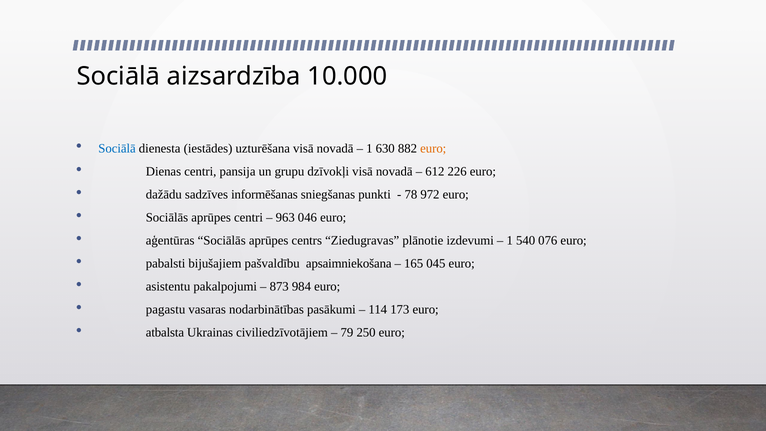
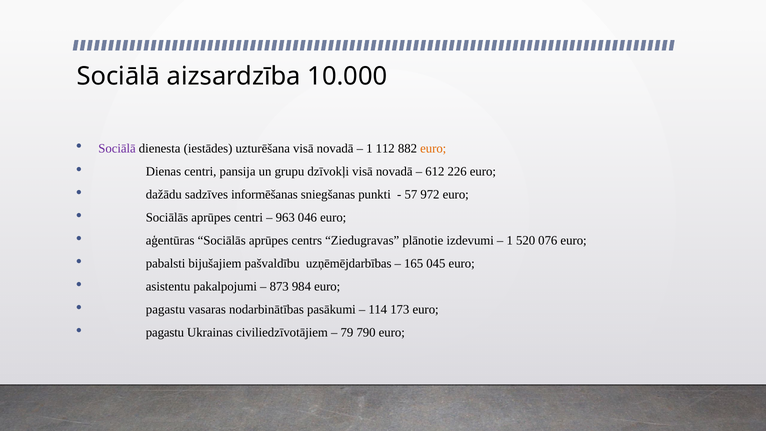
Sociālā at (117, 148) colour: blue -> purple
630: 630 -> 112
78: 78 -> 57
540: 540 -> 520
apsaimniekošana: apsaimniekošana -> uzņēmējdarbības
atbalsta at (165, 332): atbalsta -> pagastu
250: 250 -> 790
